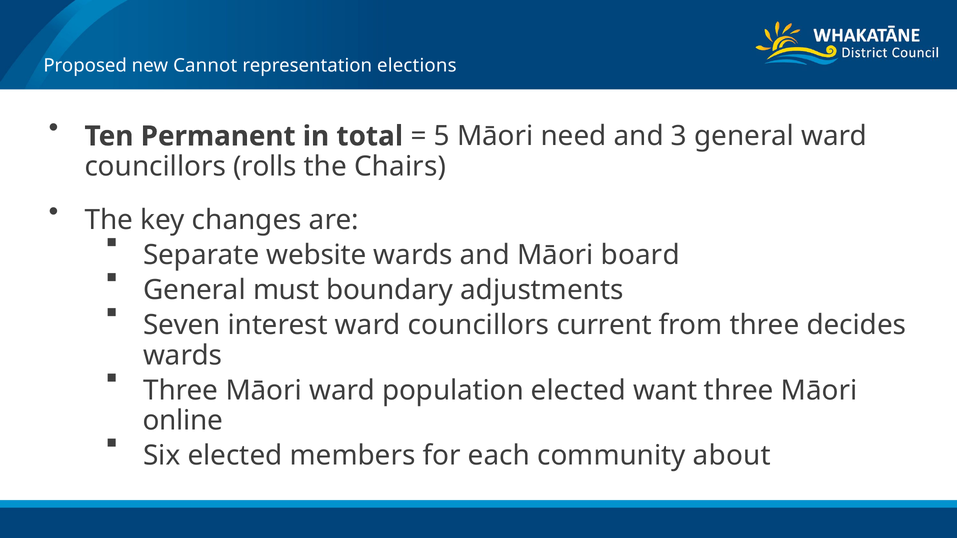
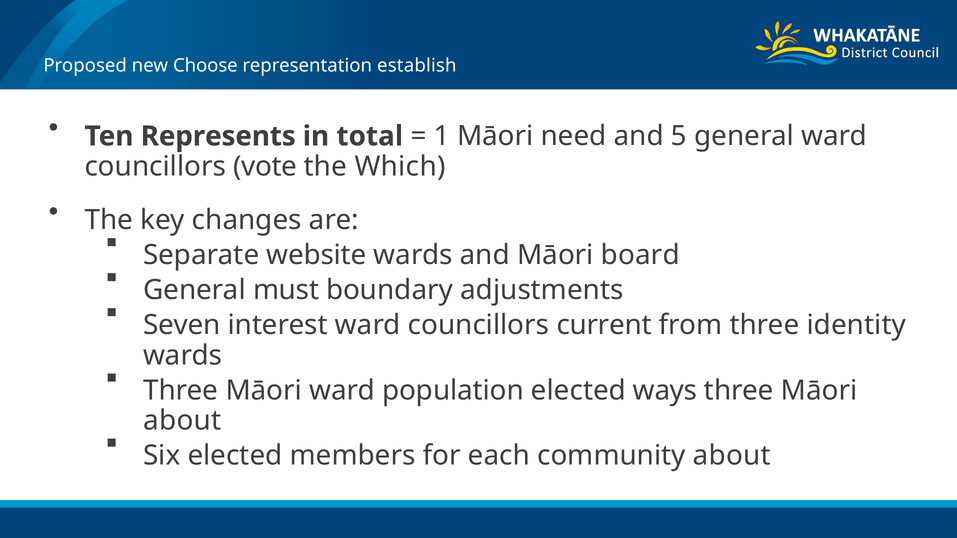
Cannot: Cannot -> Choose
elections: elections -> establish
Permanent: Permanent -> Represents
5: 5 -> 1
3: 3 -> 5
rolls: rolls -> vote
Chairs: Chairs -> Which
decides: decides -> identity
want: want -> ways
online at (183, 421): online -> about
